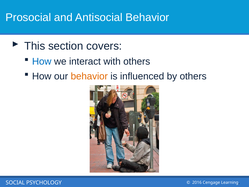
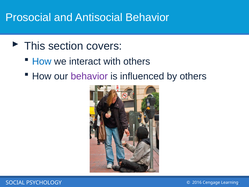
behavior at (89, 76) colour: orange -> purple
